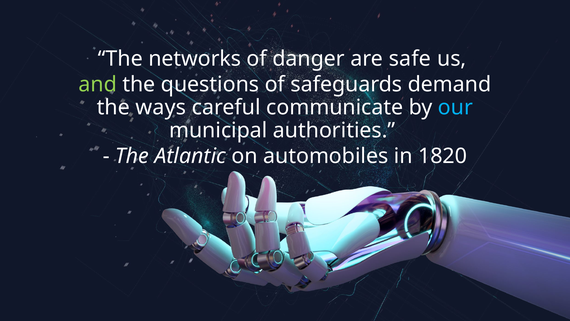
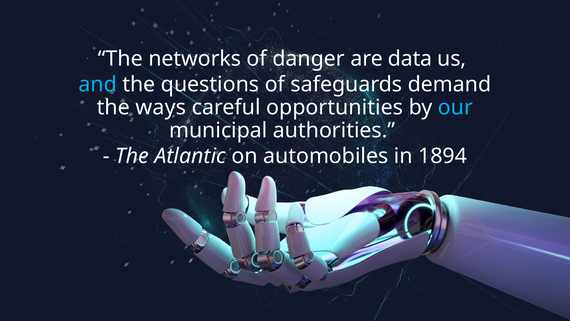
safe: safe -> data
and colour: light green -> light blue
communicate: communicate -> opportunities
1820: 1820 -> 1894
